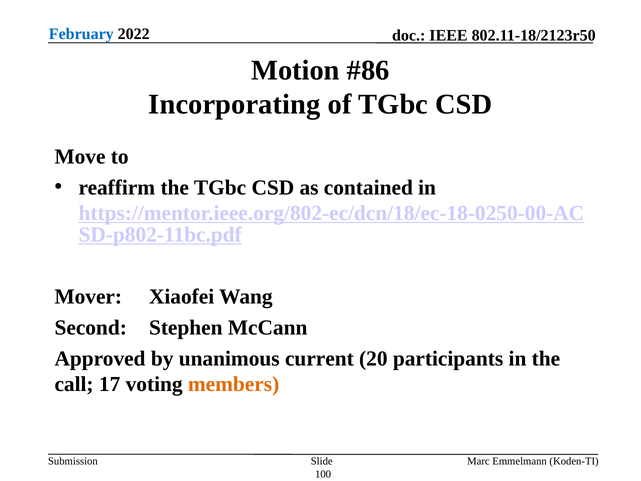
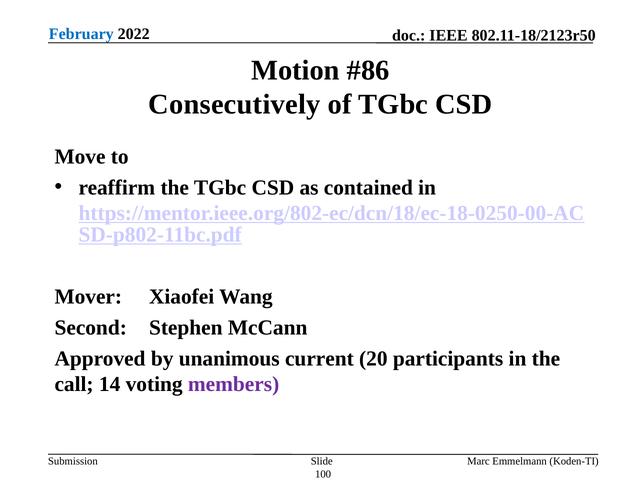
Incorporating: Incorporating -> Consecutively
17: 17 -> 14
members colour: orange -> purple
